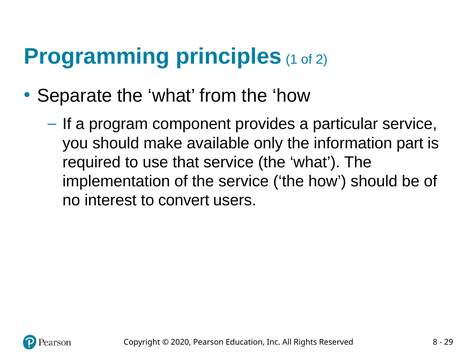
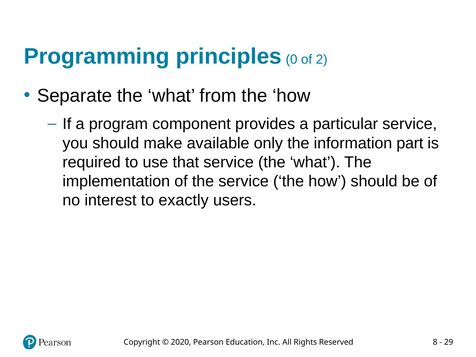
1: 1 -> 0
convert: convert -> exactly
